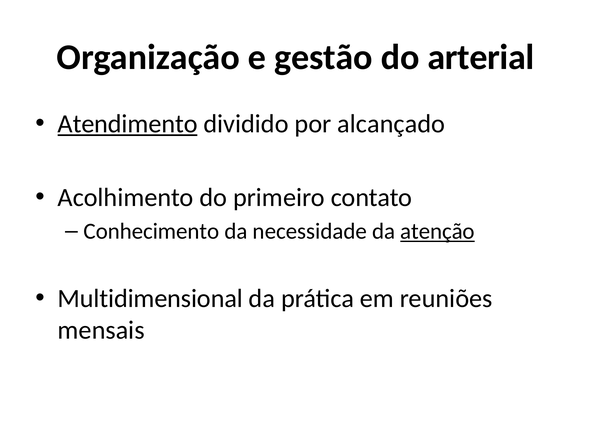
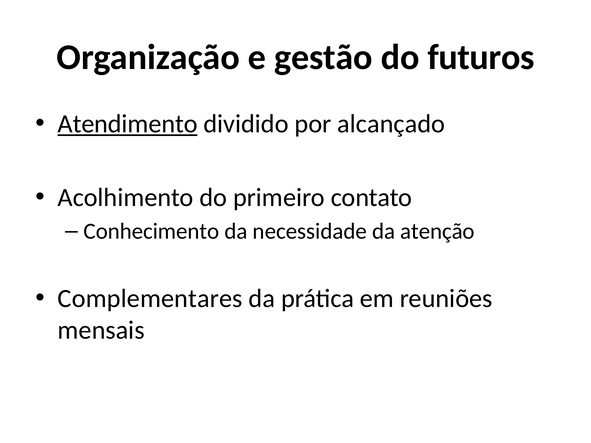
arterial: arterial -> futuros
atenção underline: present -> none
Multidimensional: Multidimensional -> Complementares
